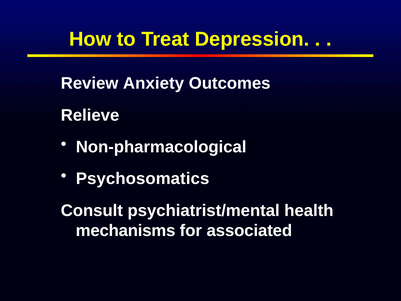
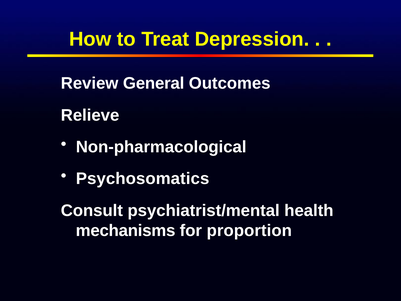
Anxiety: Anxiety -> General
associated: associated -> proportion
